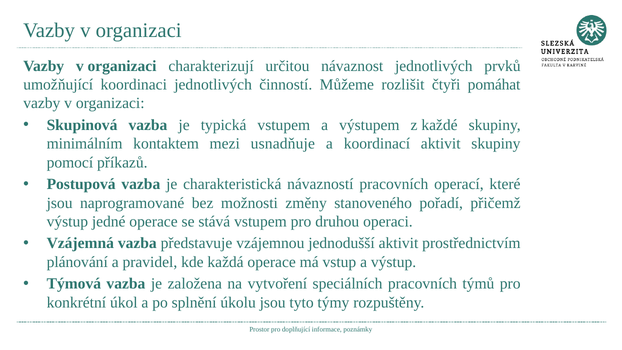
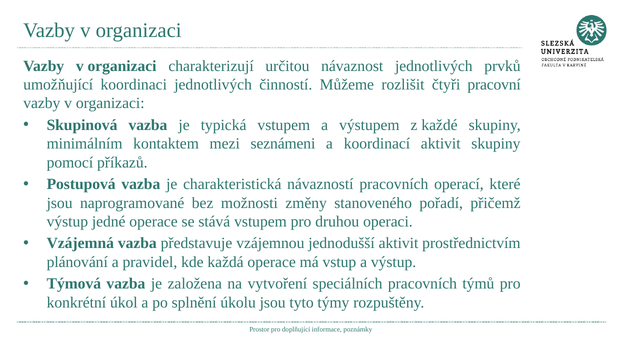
pomáhat: pomáhat -> pracovní
usnadňuje: usnadňuje -> seznámeni
